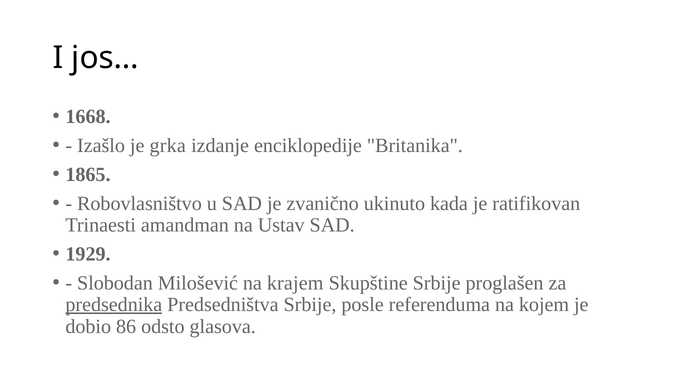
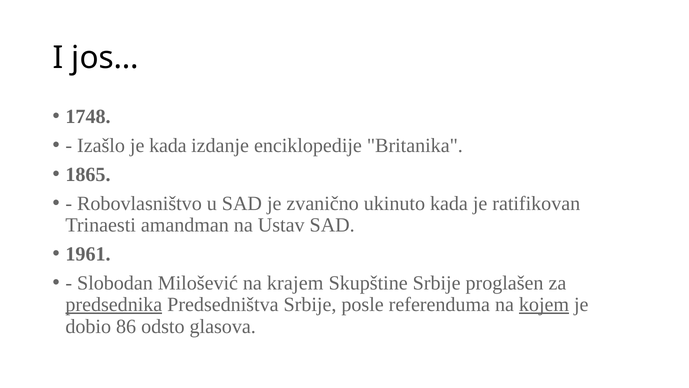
1668: 1668 -> 1748
je grka: grka -> kada
1929: 1929 -> 1961
kojem underline: none -> present
